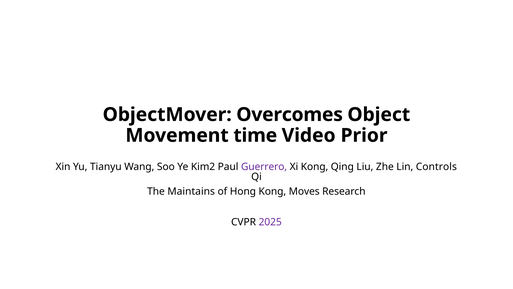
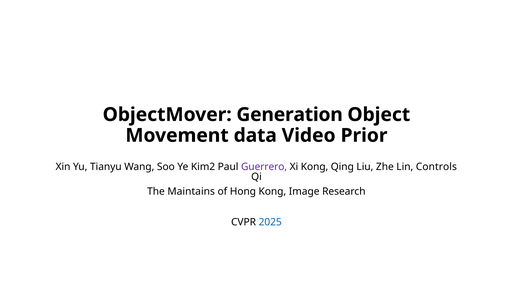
Overcomes: Overcomes -> Generation
time: time -> data
Moves: Moves -> Image
2025 colour: purple -> blue
